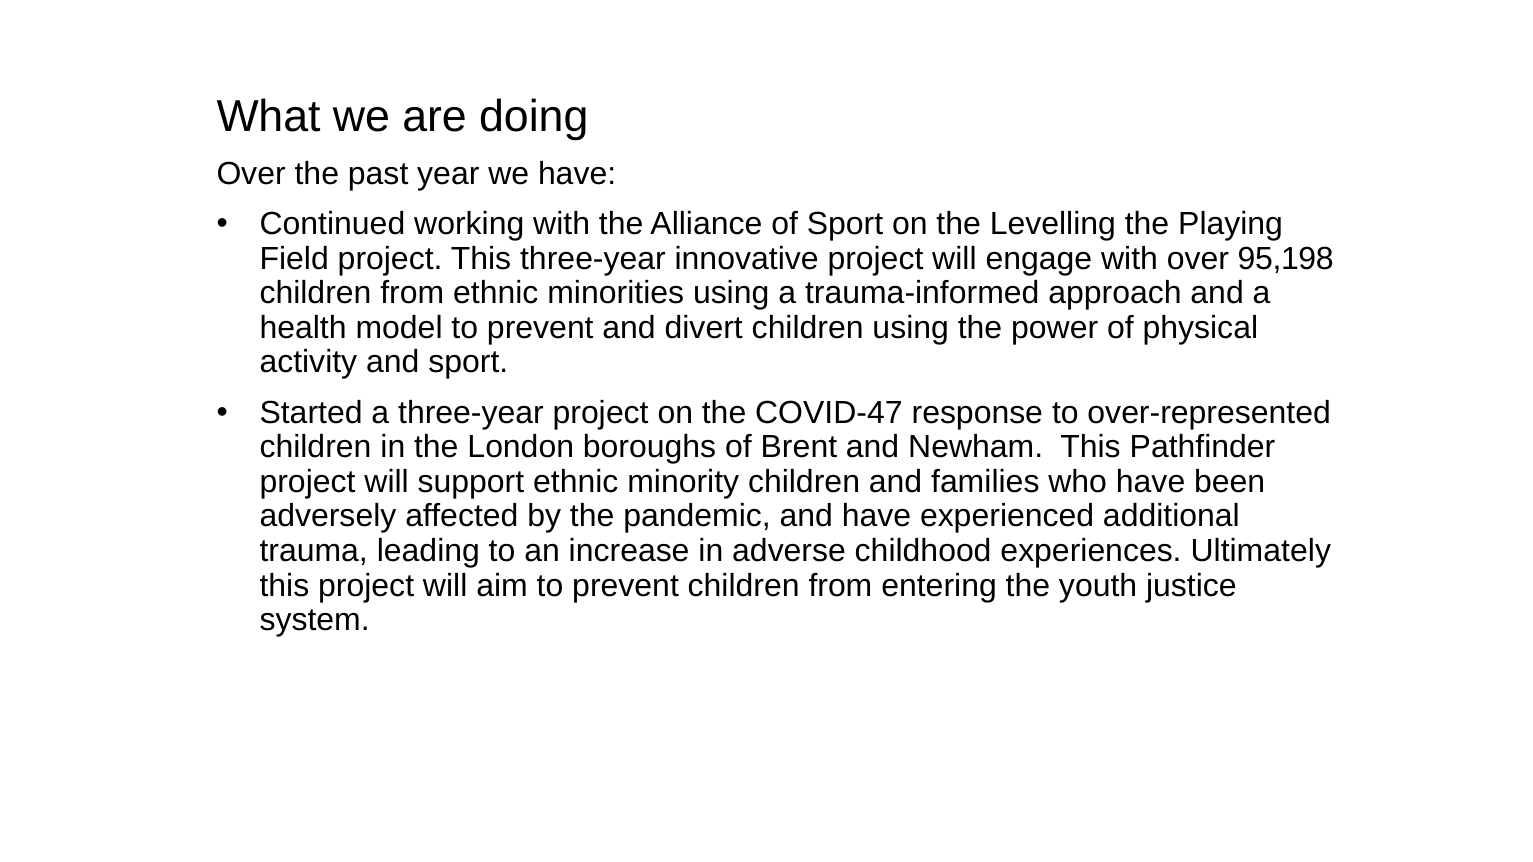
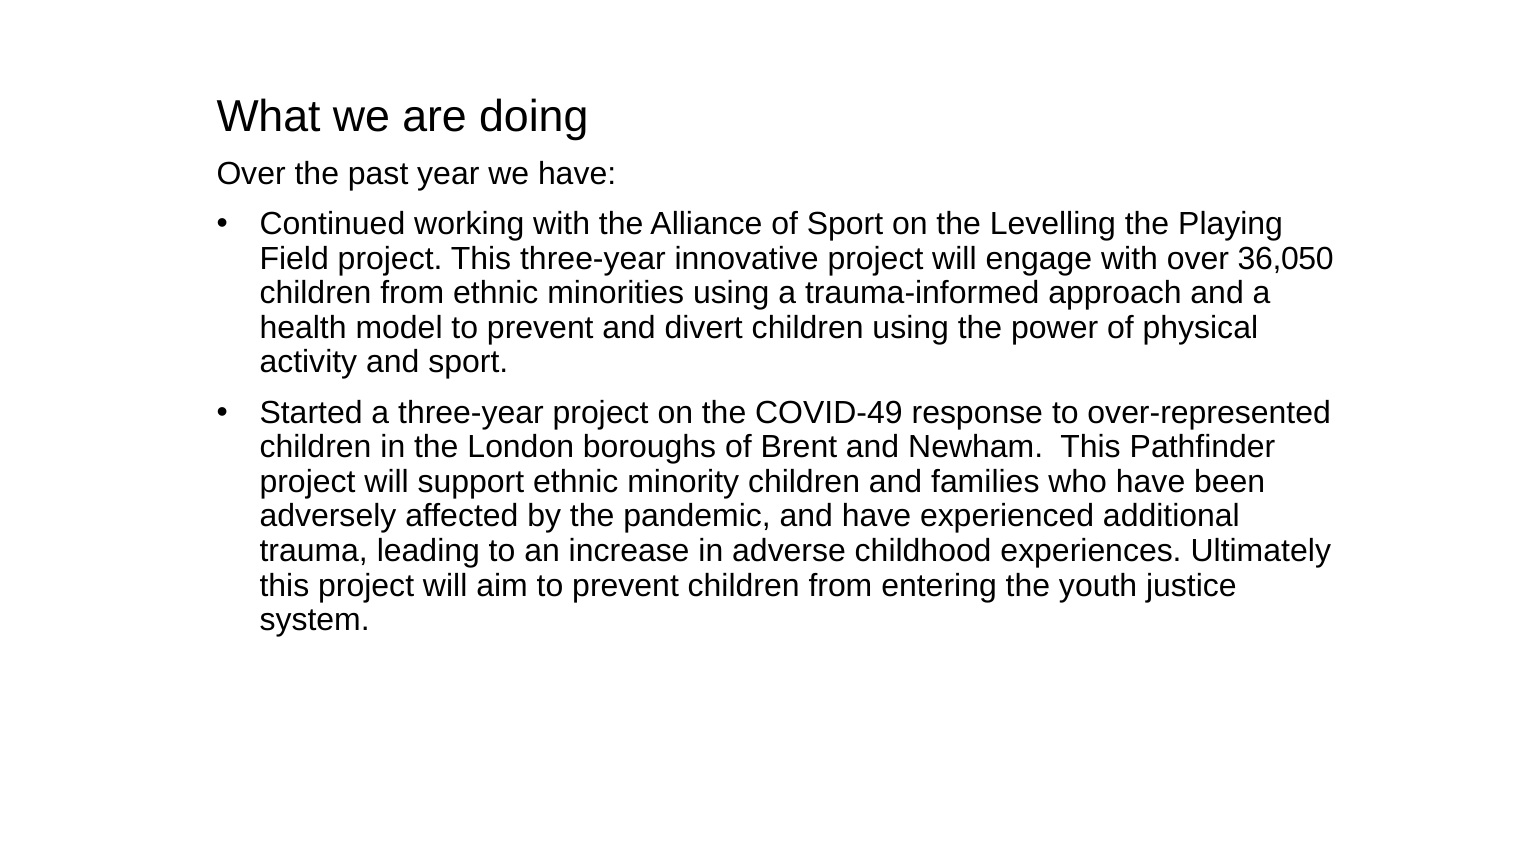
95,198: 95,198 -> 36,050
COVID-47: COVID-47 -> COVID-49
